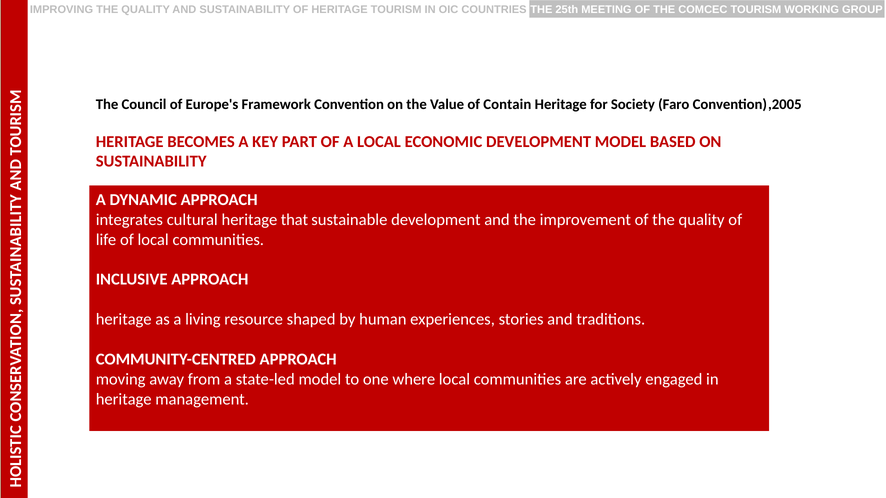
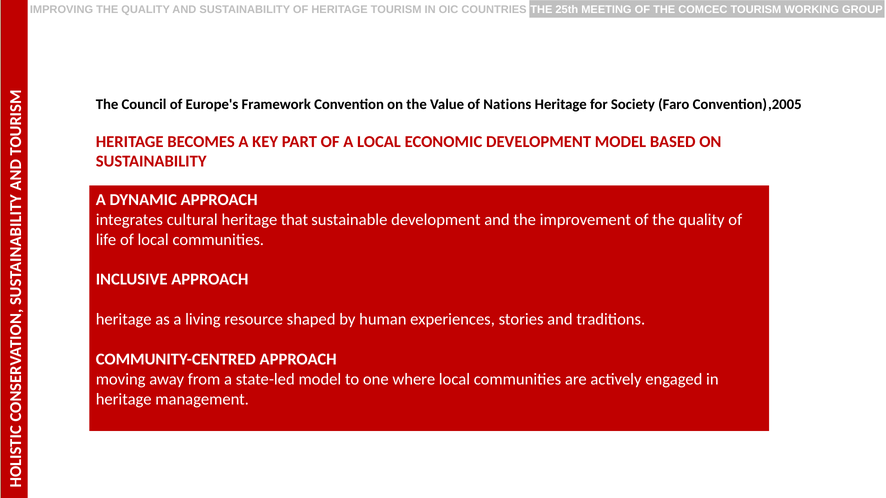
Contain: Contain -> Nations
